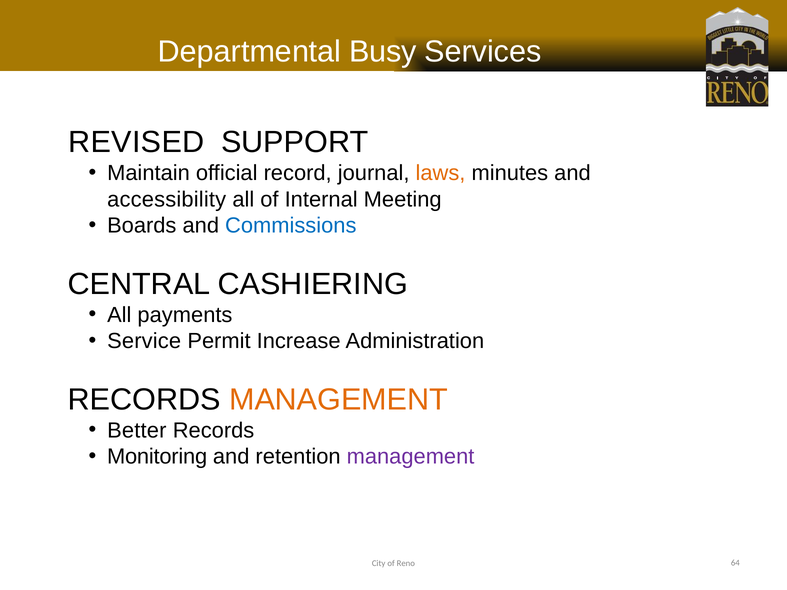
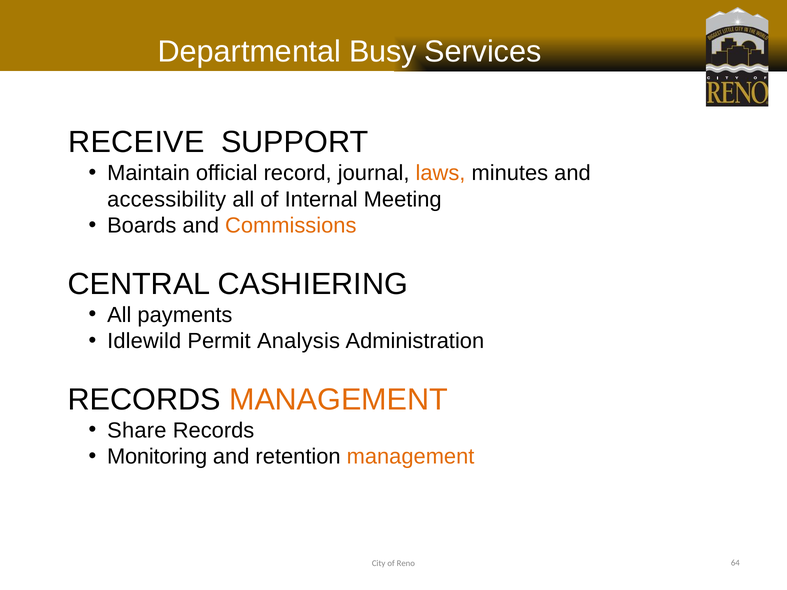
REVISED: REVISED -> RECEIVE
Commissions colour: blue -> orange
Service: Service -> Idlewild
Increase: Increase -> Analysis
Better: Better -> Share
management at (411, 457) colour: purple -> orange
